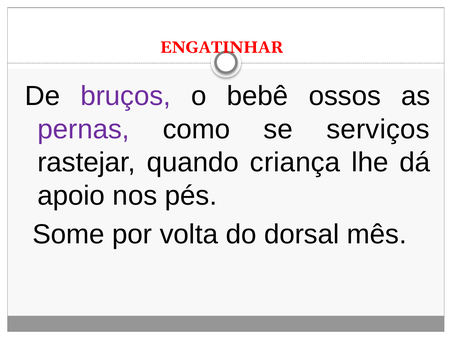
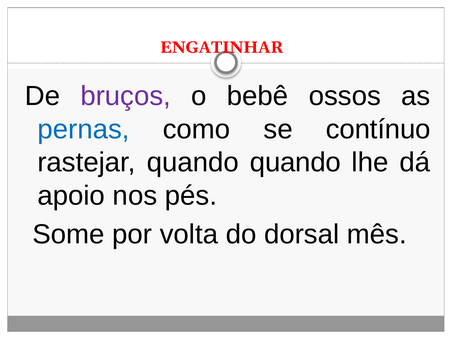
pernas colour: purple -> blue
serviços: serviços -> contínuo
quando criança: criança -> quando
